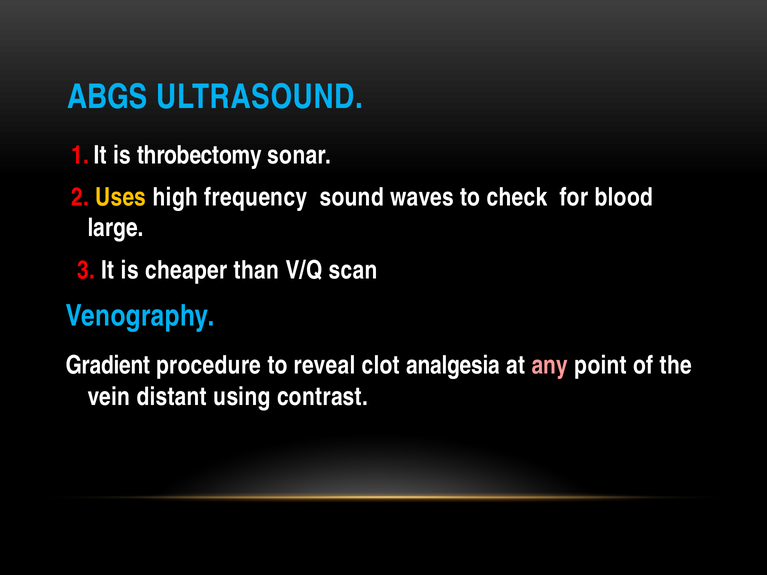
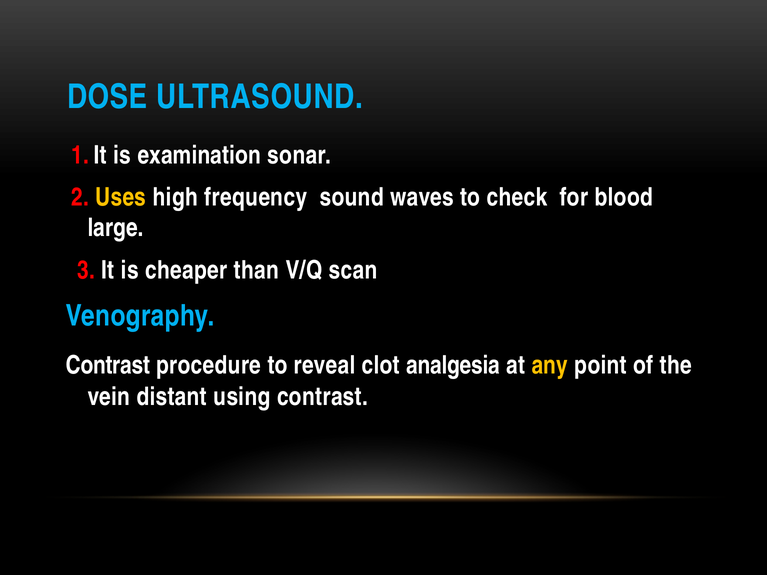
ABGS: ABGS -> DOSE
throbectomy: throbectomy -> examination
Gradient at (108, 366): Gradient -> Contrast
any colour: pink -> yellow
